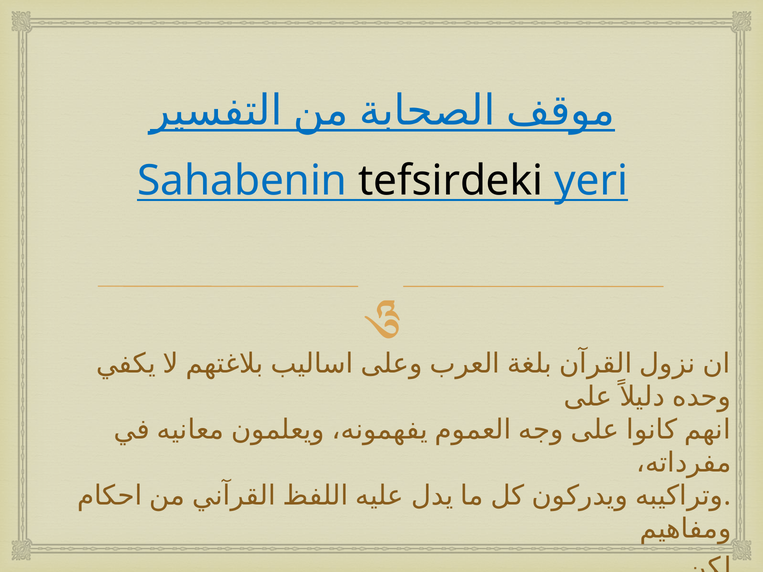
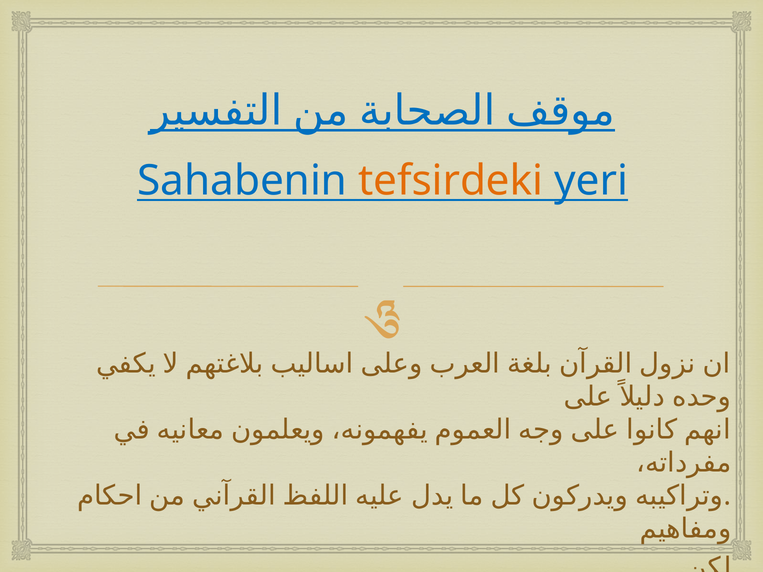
tefsirdeki colour: black -> orange
